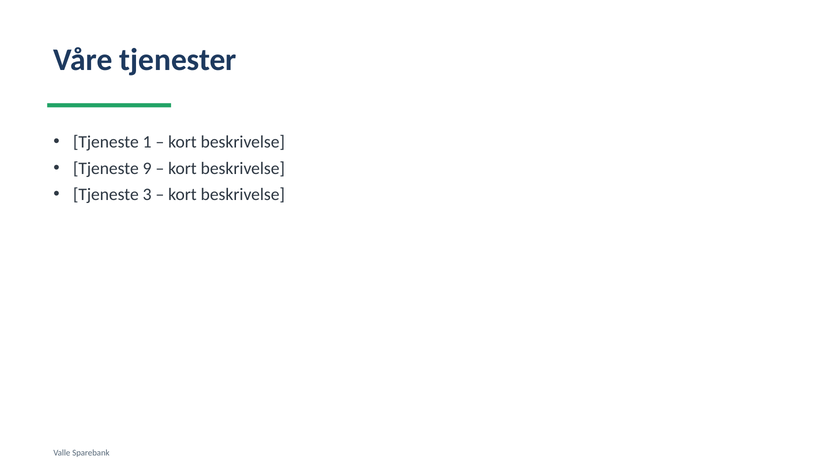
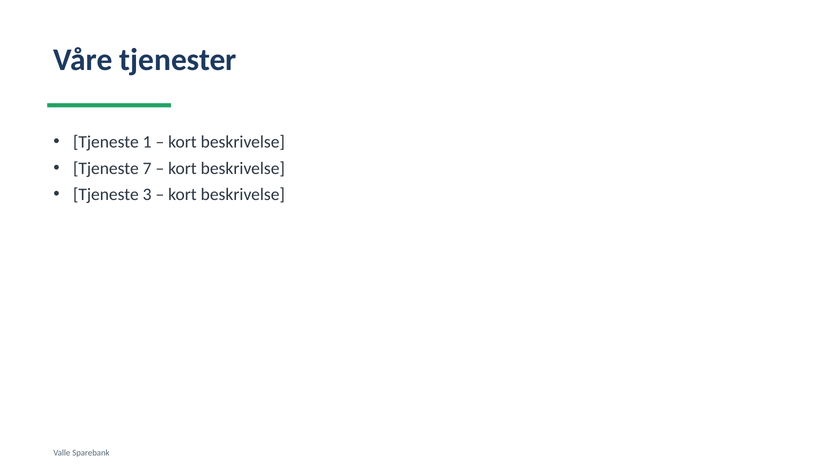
9: 9 -> 7
